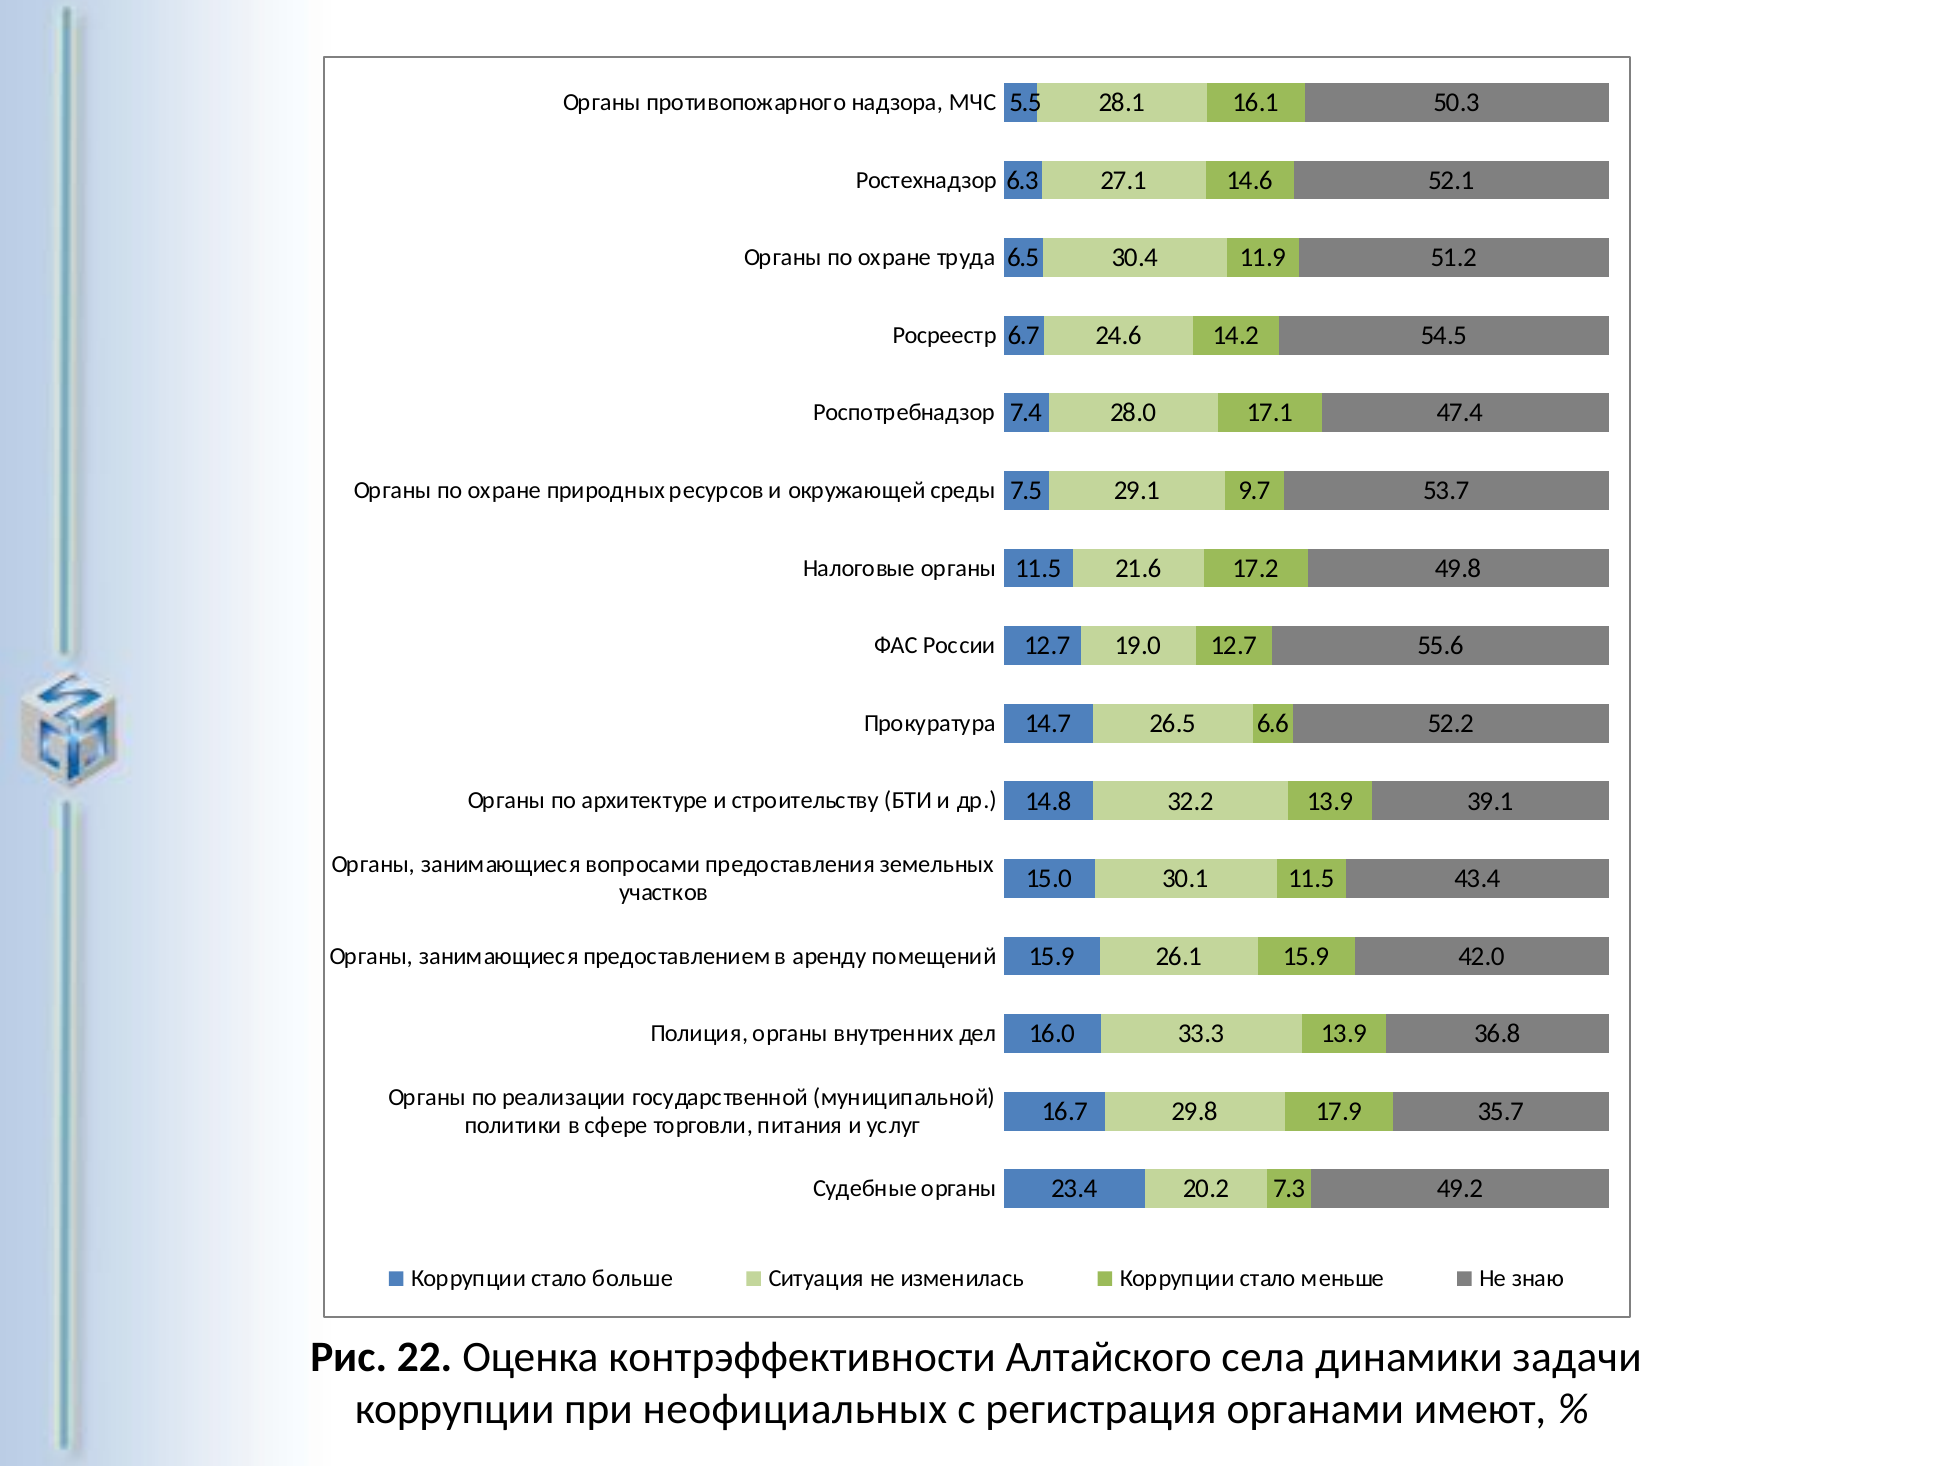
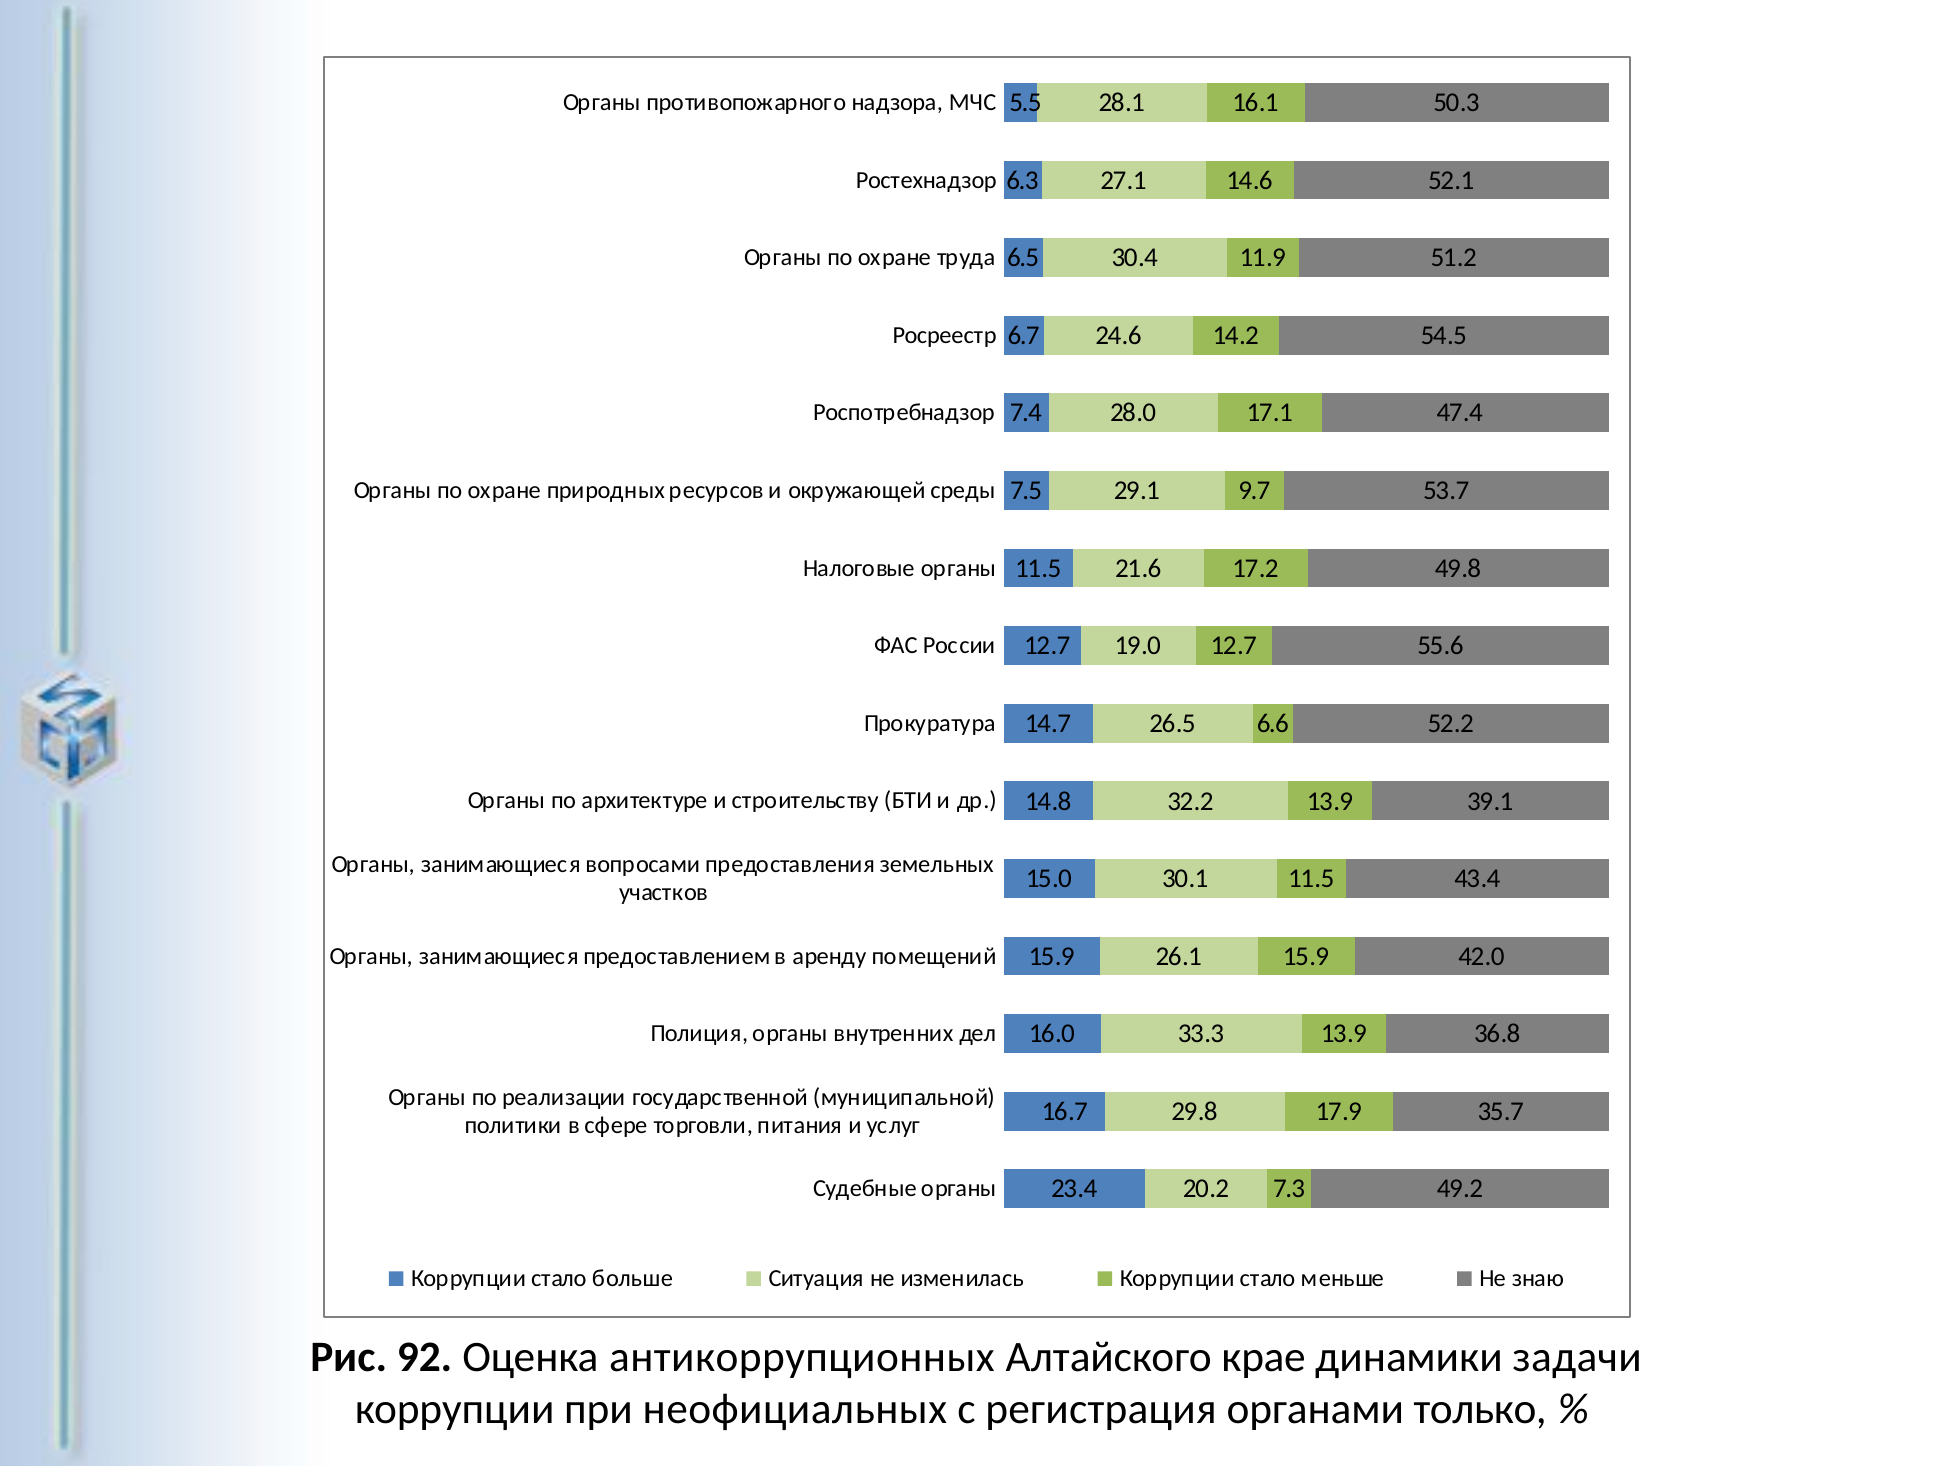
22: 22 -> 92
контрэффективности: контрэффективности -> антикоррупционных
села: села -> крае
имеют: имеют -> только
